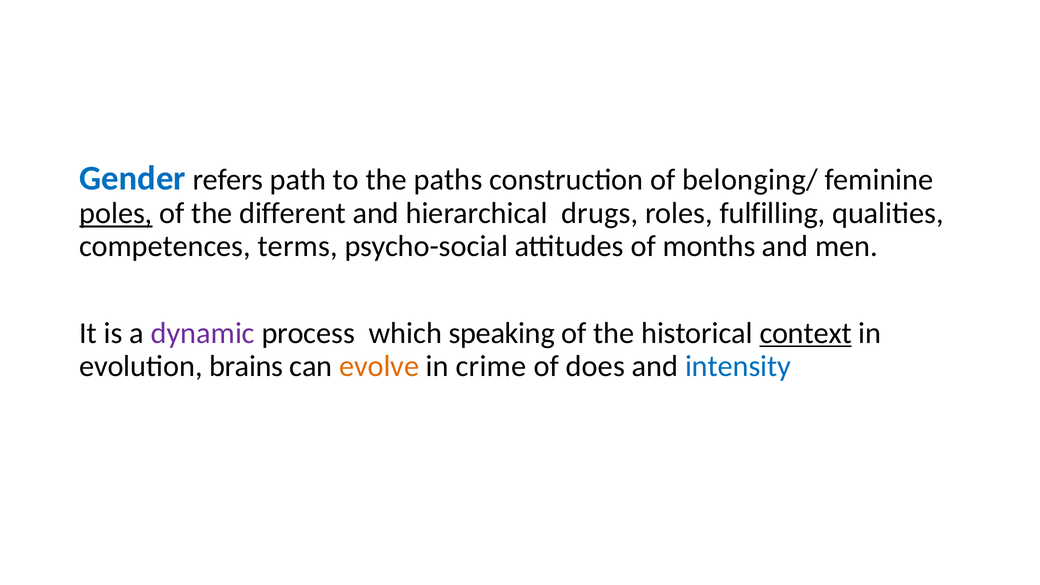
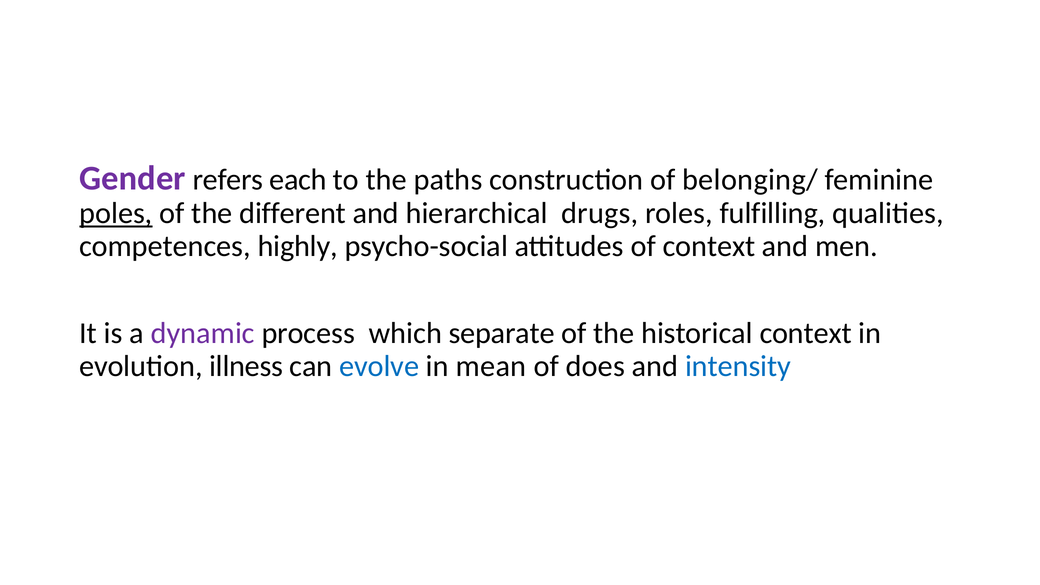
Gender colour: blue -> purple
path: path -> each
terms: terms -> highly
of months: months -> context
speaking: speaking -> separate
context at (806, 333) underline: present -> none
brains: brains -> illness
evolve colour: orange -> blue
crime: crime -> mean
